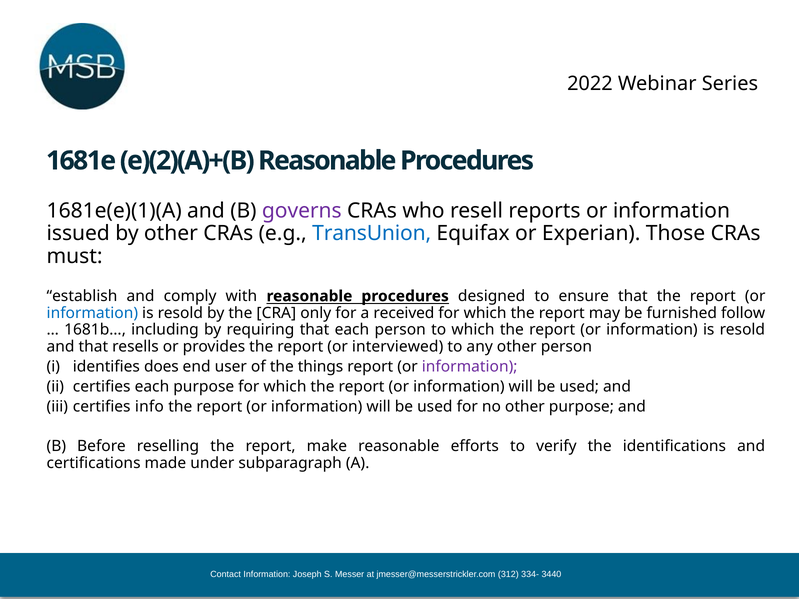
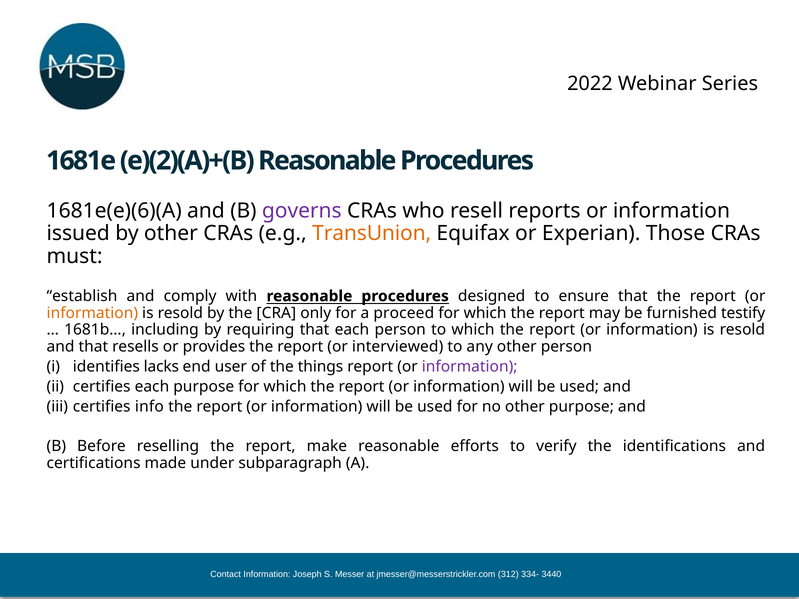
1681e(e)(1)(A: 1681e(e)(1)(A -> 1681e(e)(6)(A
TransUnion colour: blue -> orange
information at (92, 313) colour: blue -> orange
received: received -> proceed
follow: follow -> testify
does: does -> lacks
